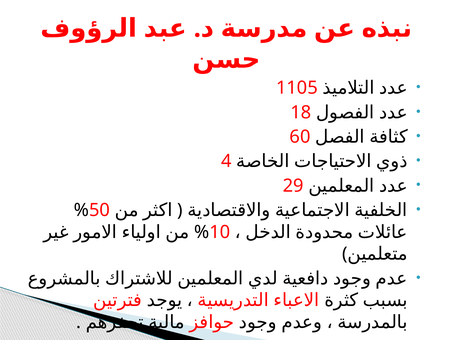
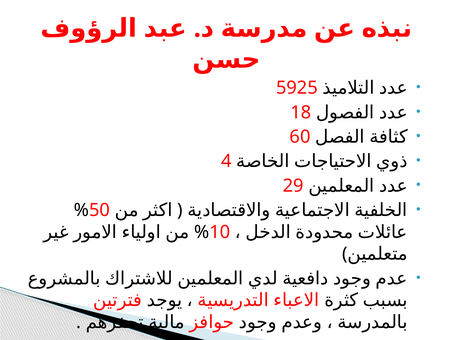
1105: 1105 -> 5925
